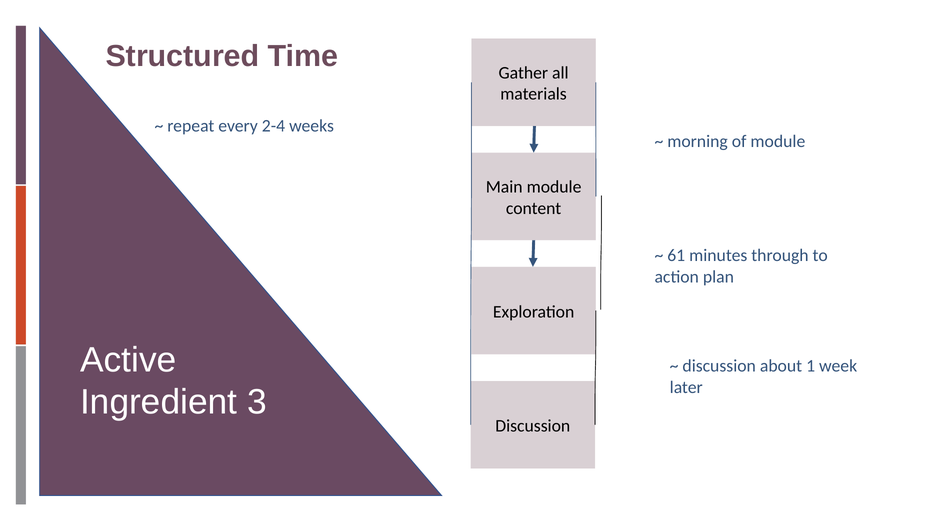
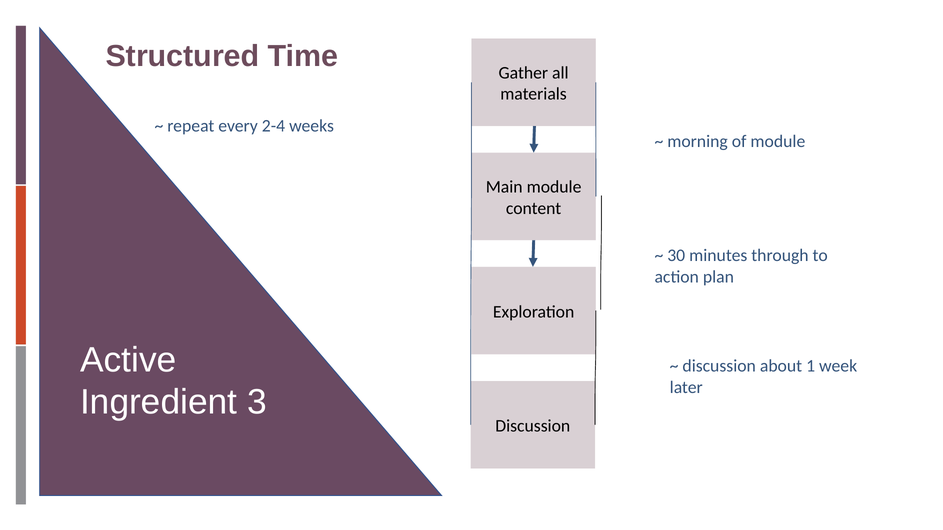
61: 61 -> 30
